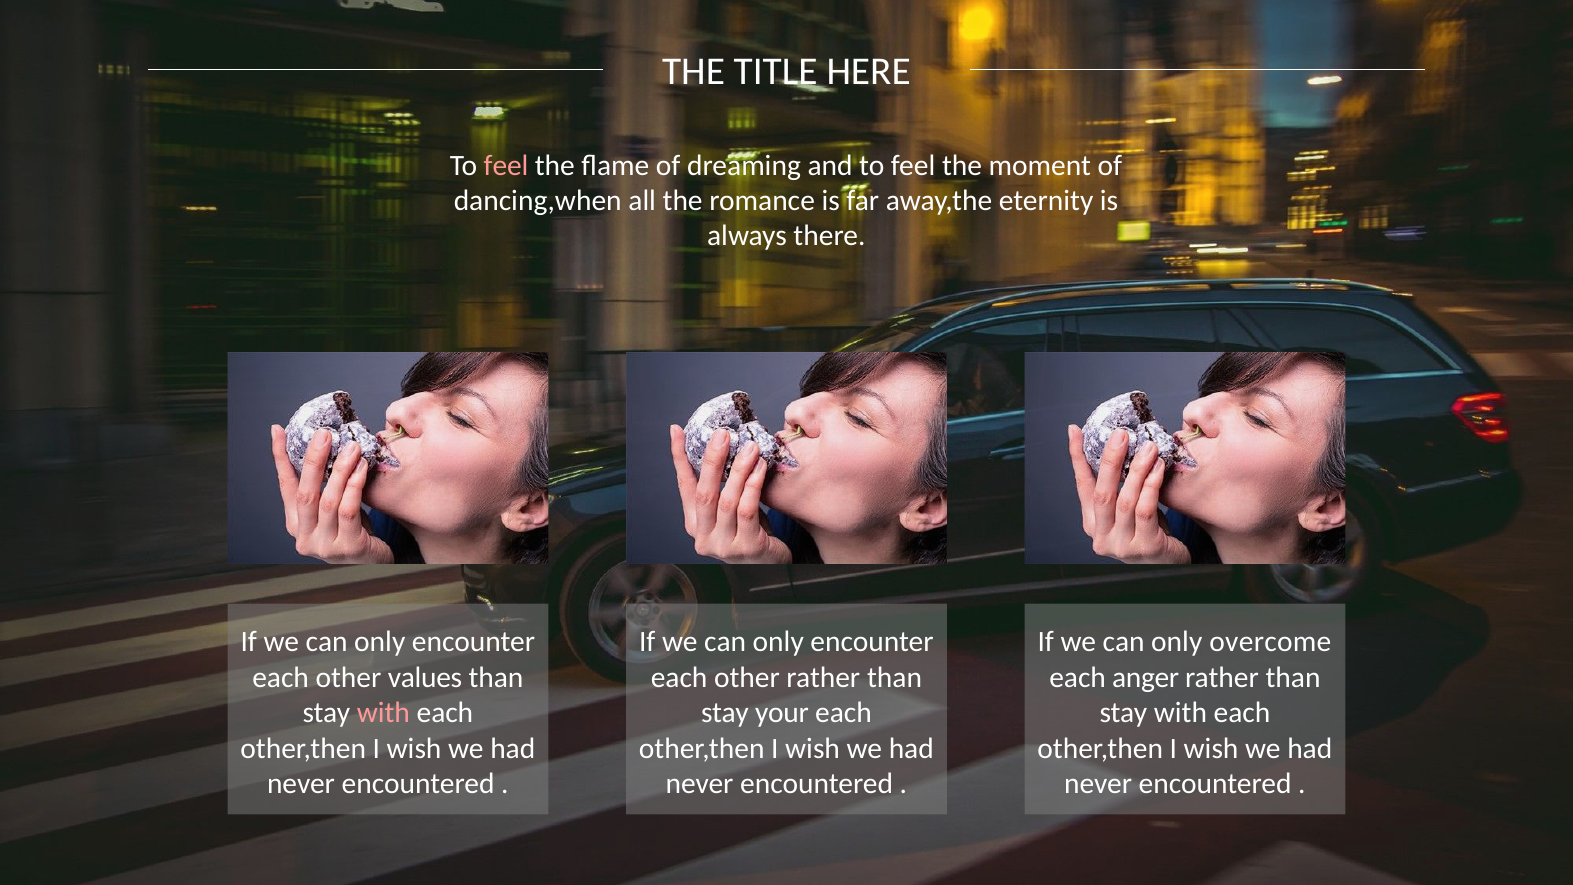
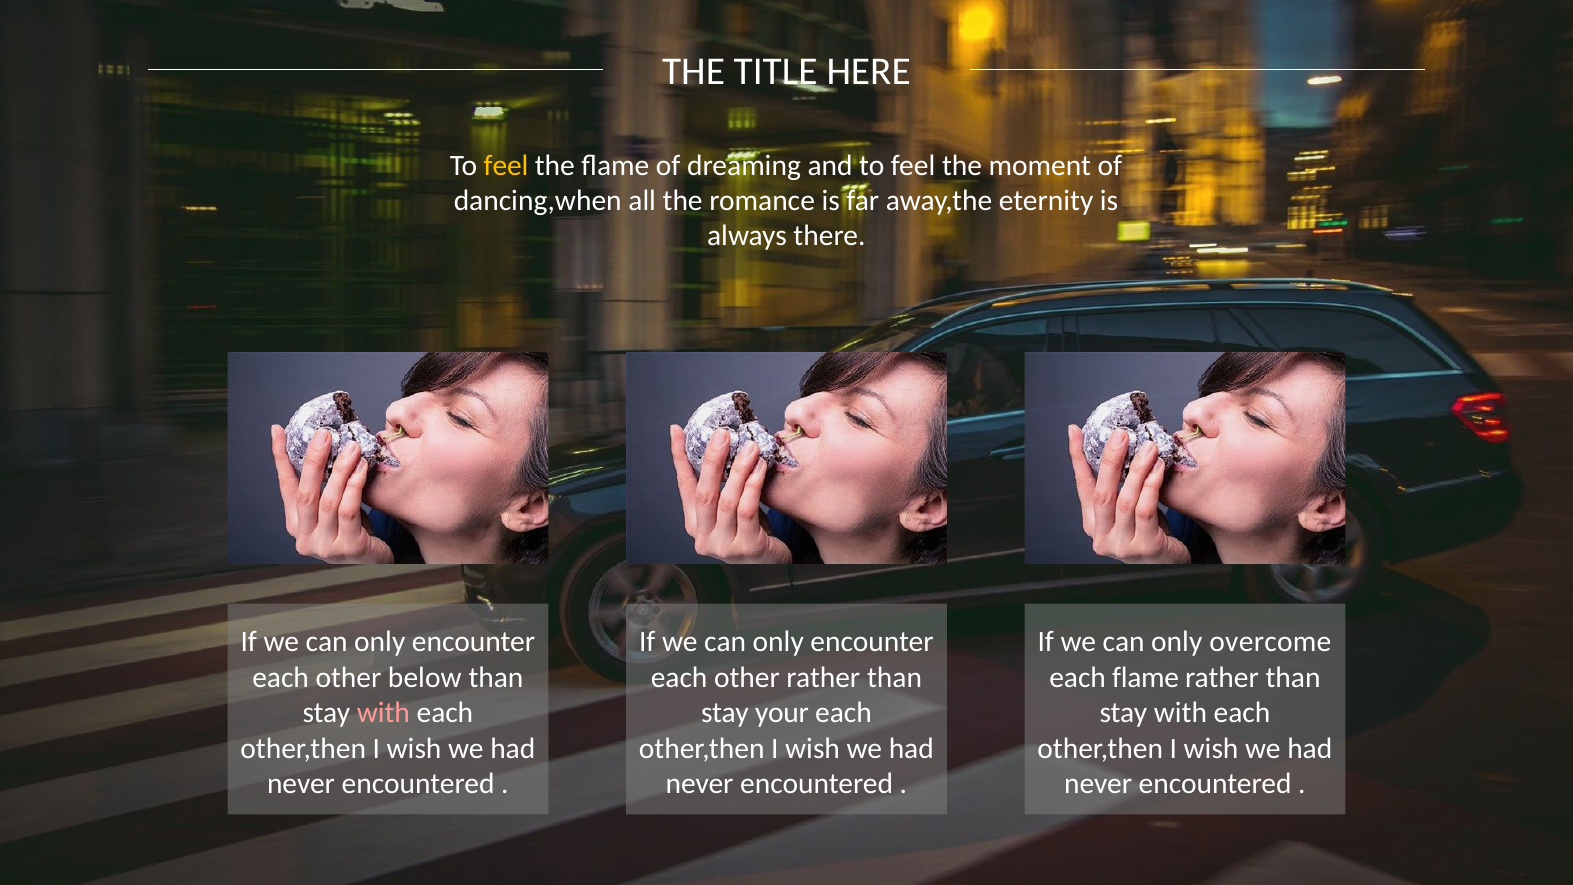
feel at (506, 165) colour: pink -> yellow
values: values -> below
each anger: anger -> flame
